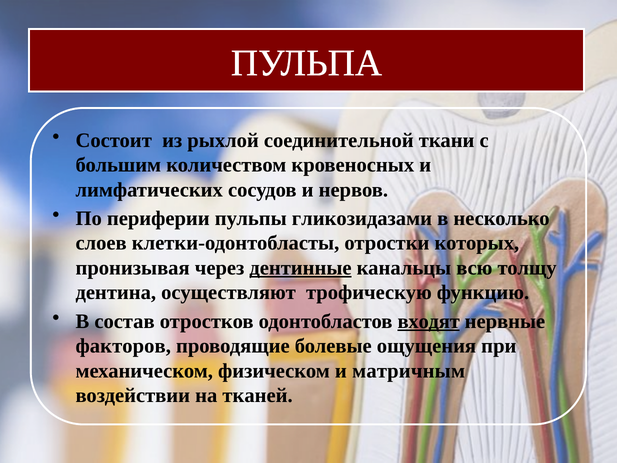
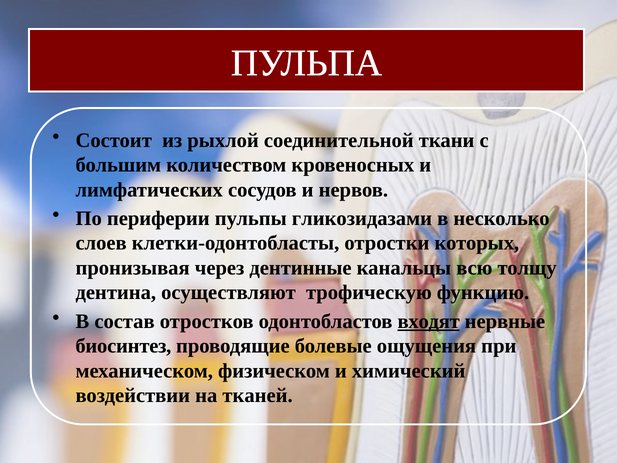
дентинные underline: present -> none
факторов: факторов -> биосинтез
матричным: матричным -> химический
